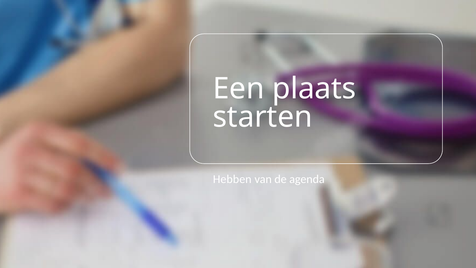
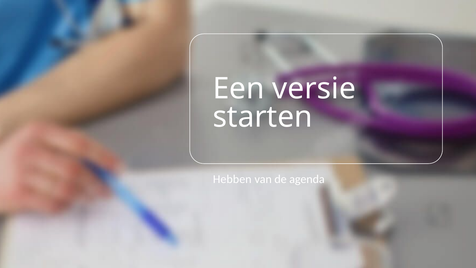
plaats: plaats -> versie
